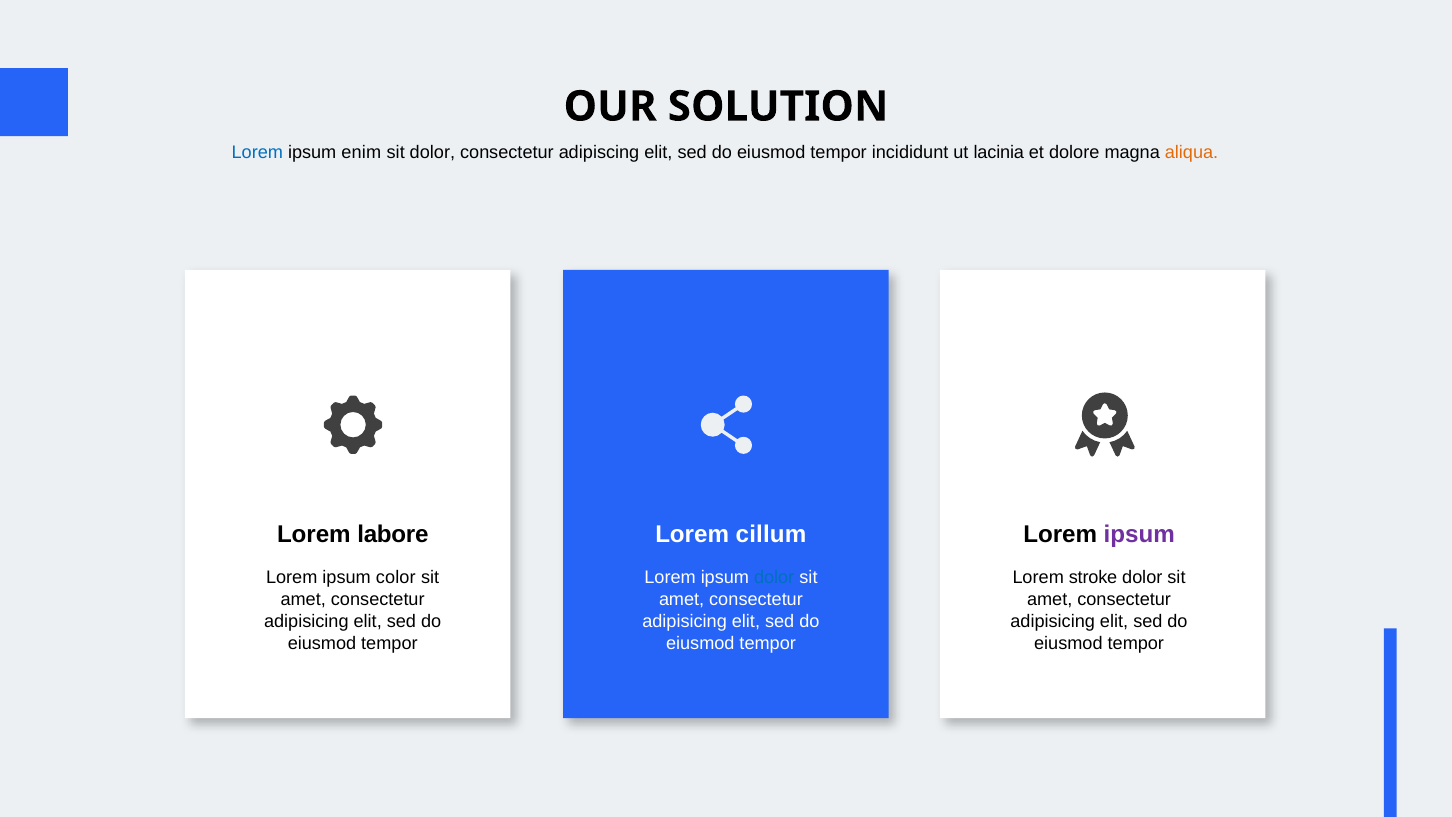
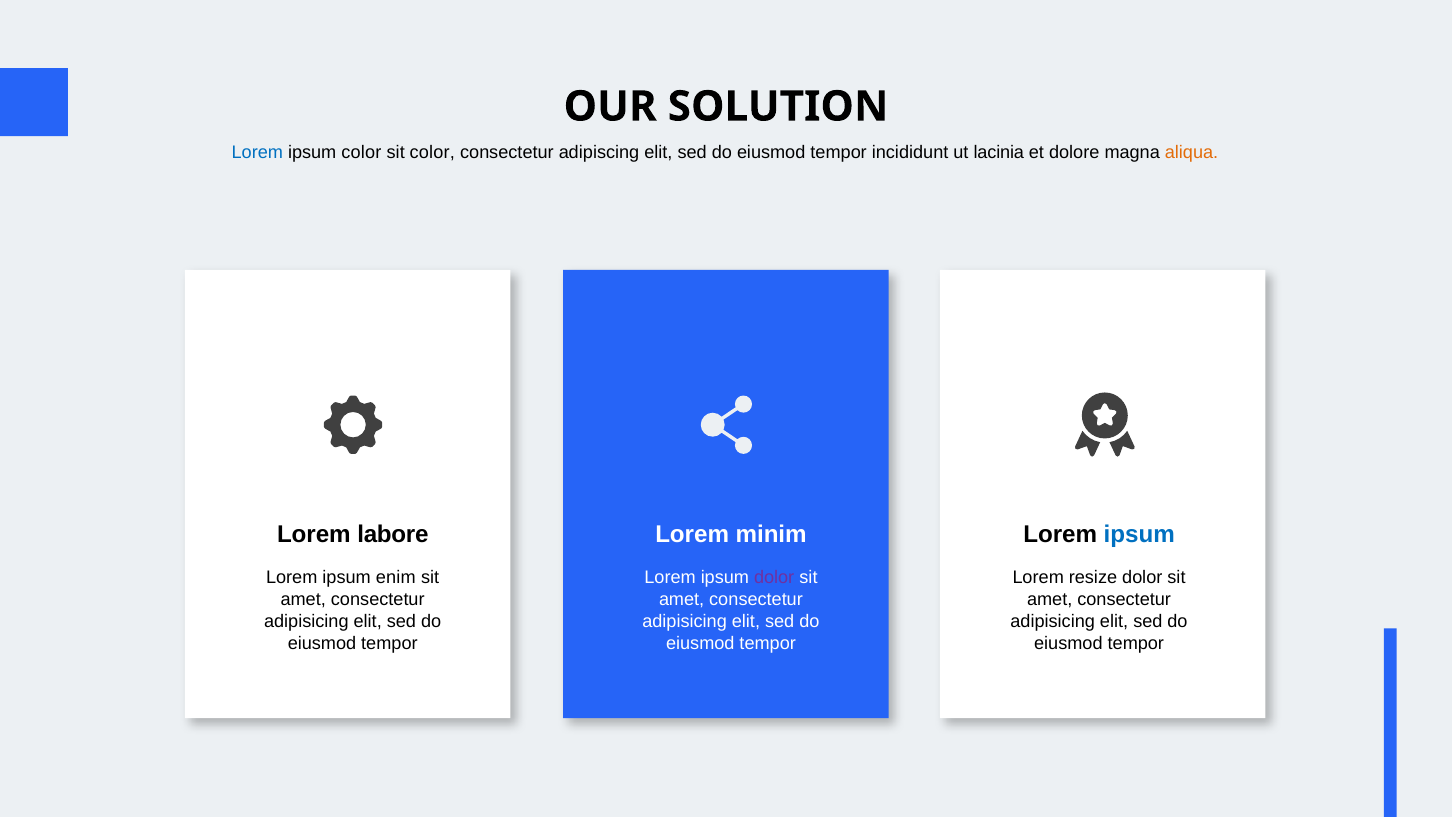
ipsum enim: enim -> color
sit dolor: dolor -> color
cillum: cillum -> minim
ipsum at (1139, 535) colour: purple -> blue
color: color -> enim
dolor at (774, 578) colour: blue -> purple
stroke: stroke -> resize
